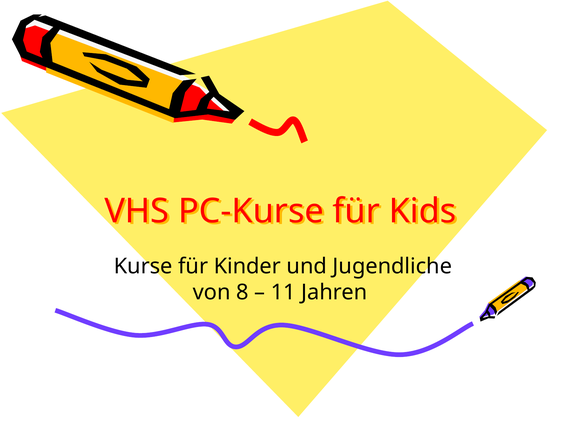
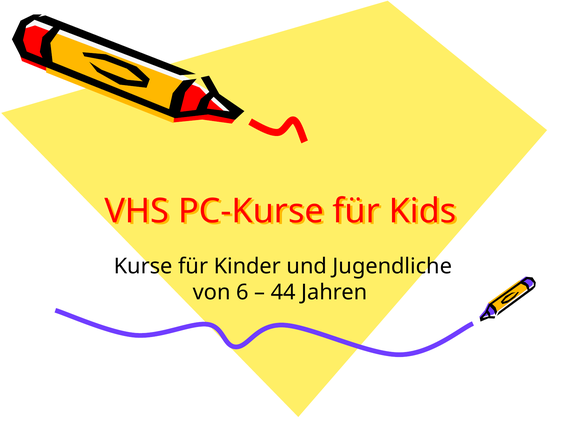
8: 8 -> 6
11: 11 -> 44
